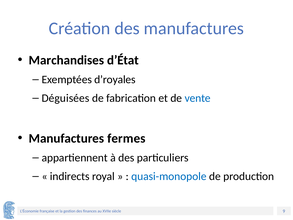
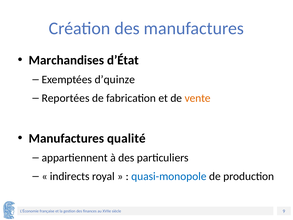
d’royales: d’royales -> d’quinze
Déguisées: Déguisées -> Reportées
vente colour: blue -> orange
fermes: fermes -> qualité
